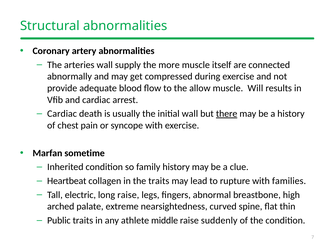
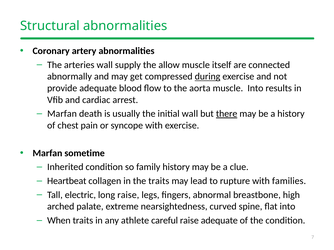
more: more -> allow
during underline: none -> present
allow: allow -> aorta
muscle Will: Will -> Into
Cardiac at (62, 114): Cardiac -> Marfan
flat thin: thin -> into
Public: Public -> When
middle: middle -> careful
raise suddenly: suddenly -> adequate
